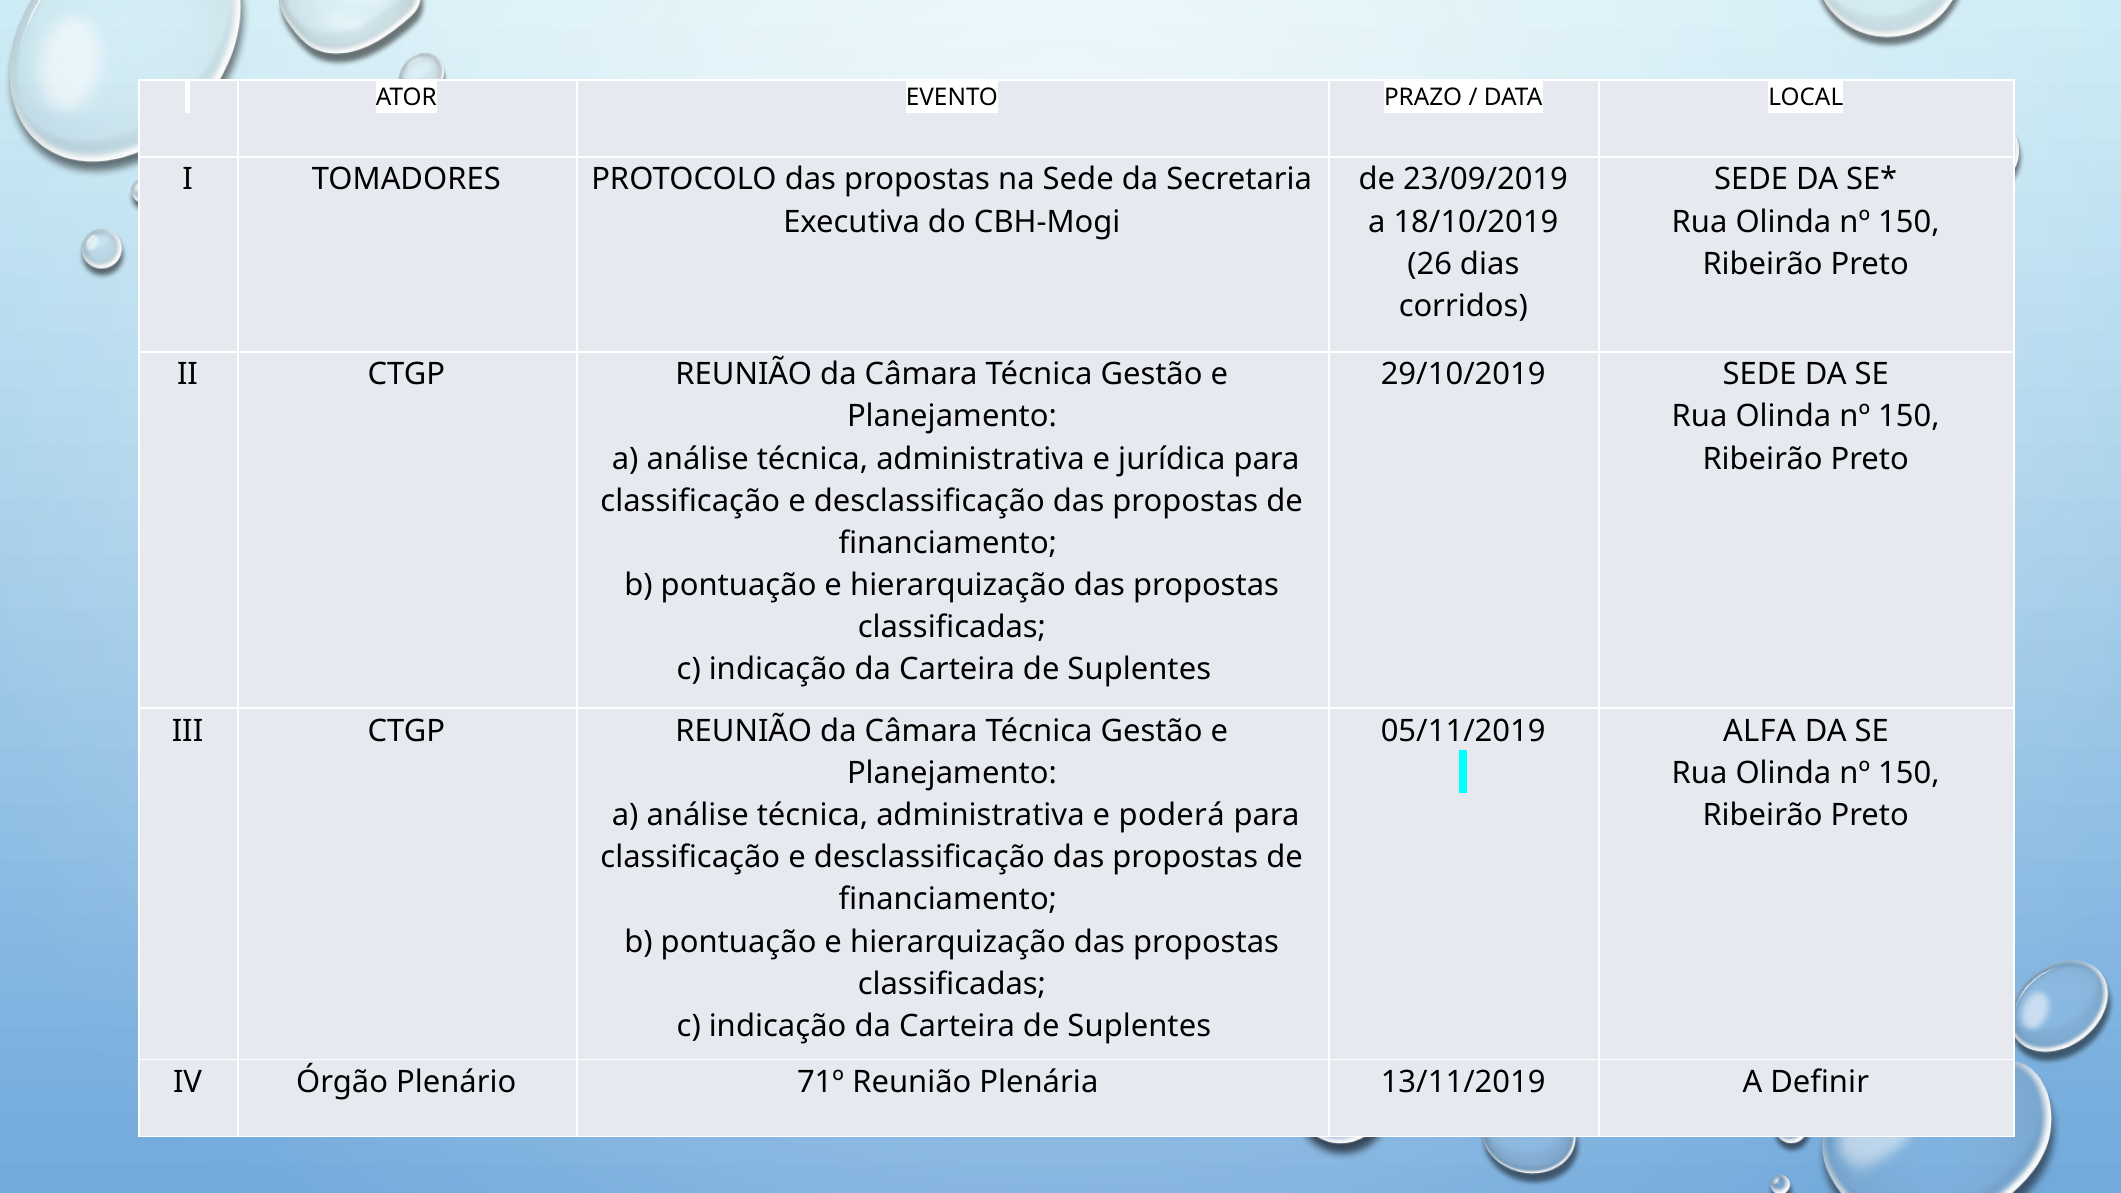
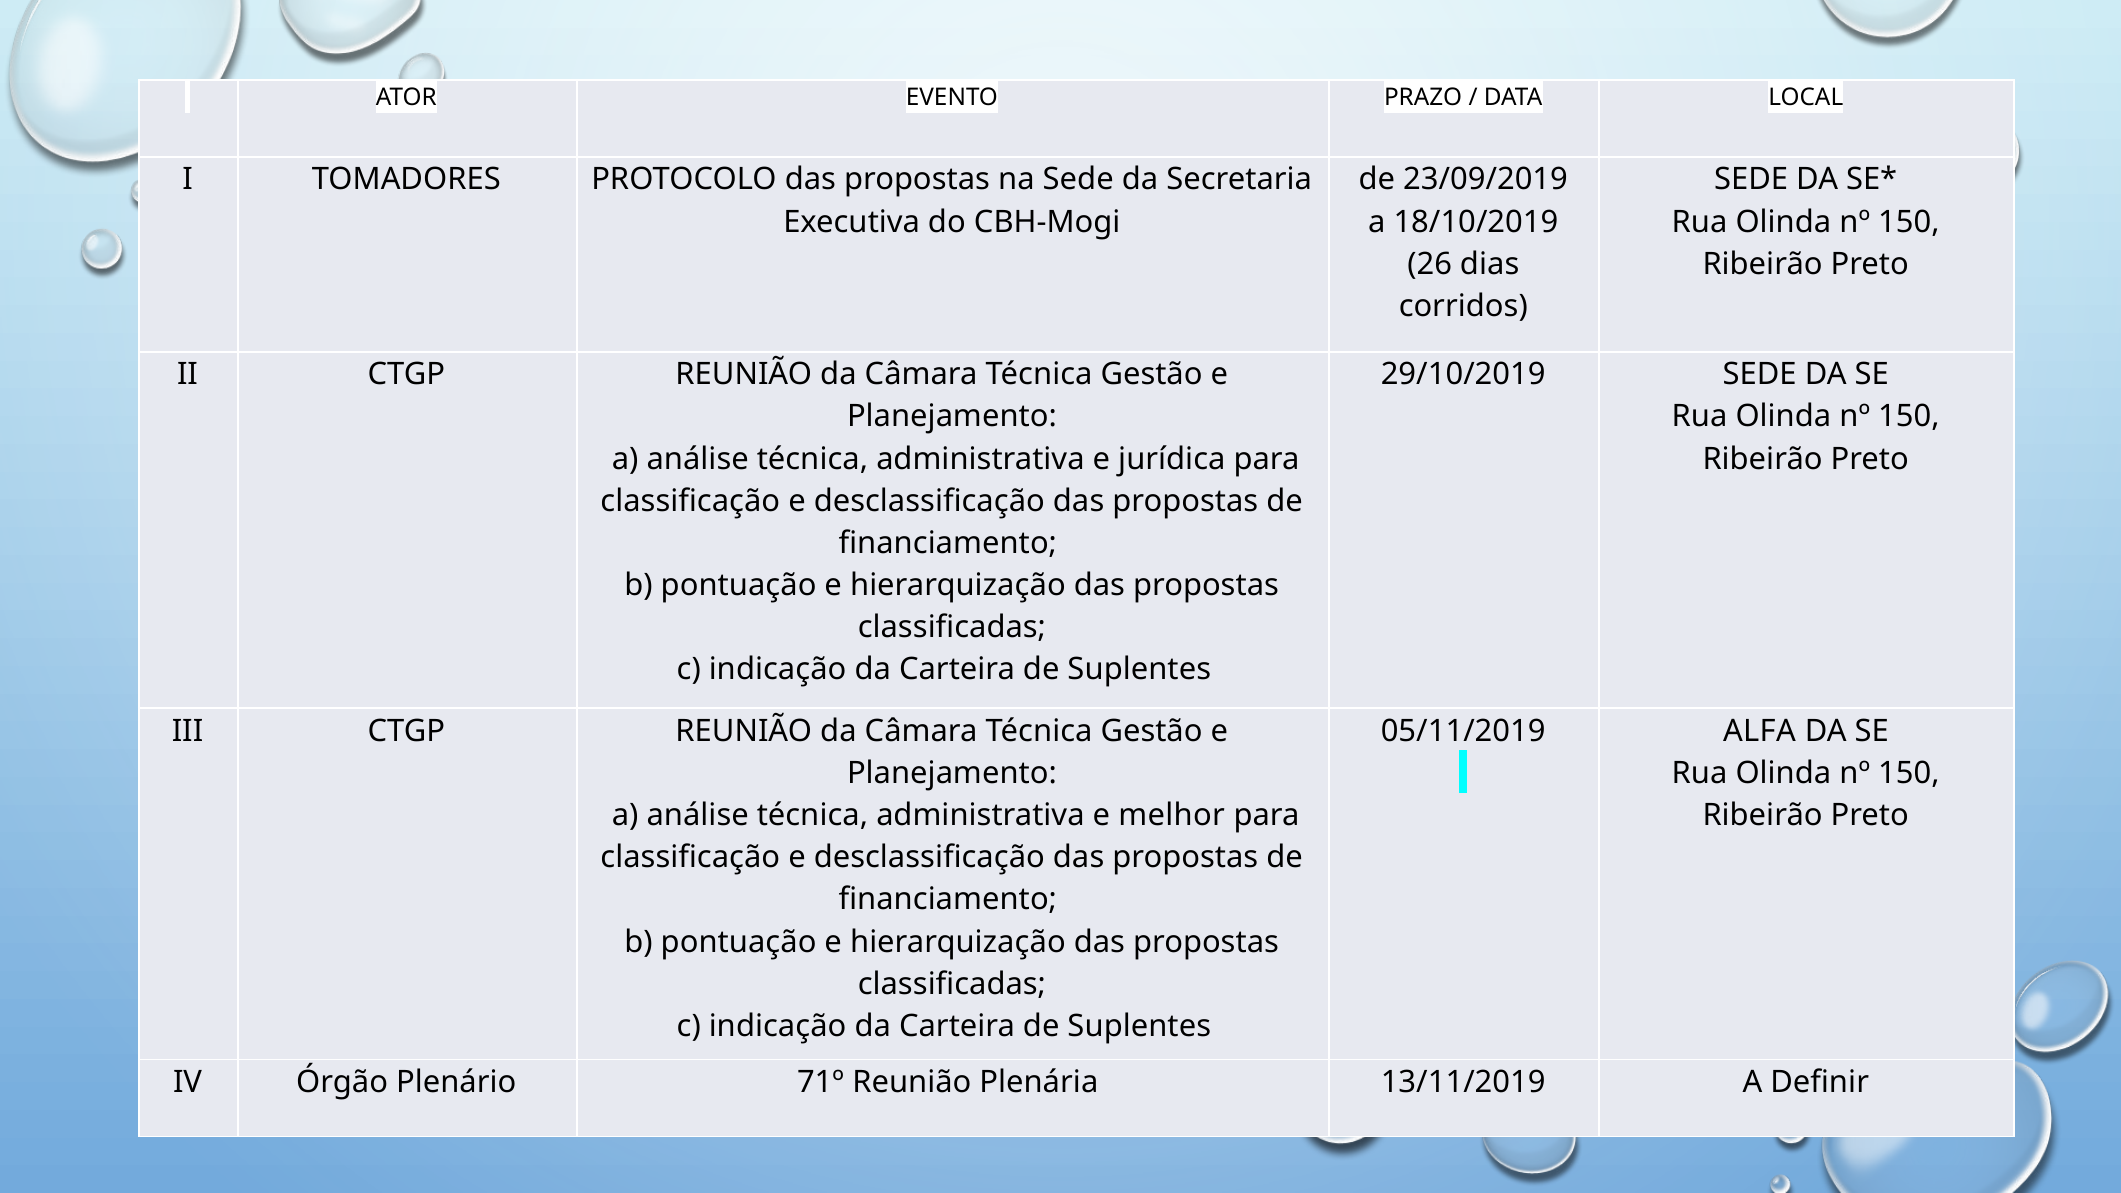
poderá: poderá -> melhor
